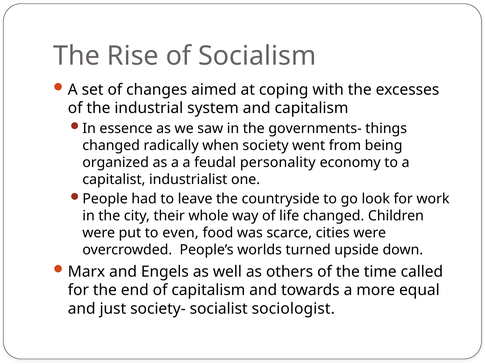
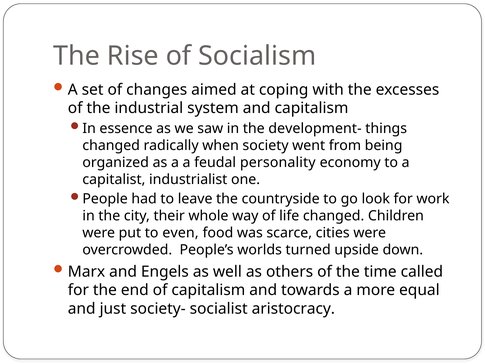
governments-: governments- -> development-
sociologist: sociologist -> aristocracy
